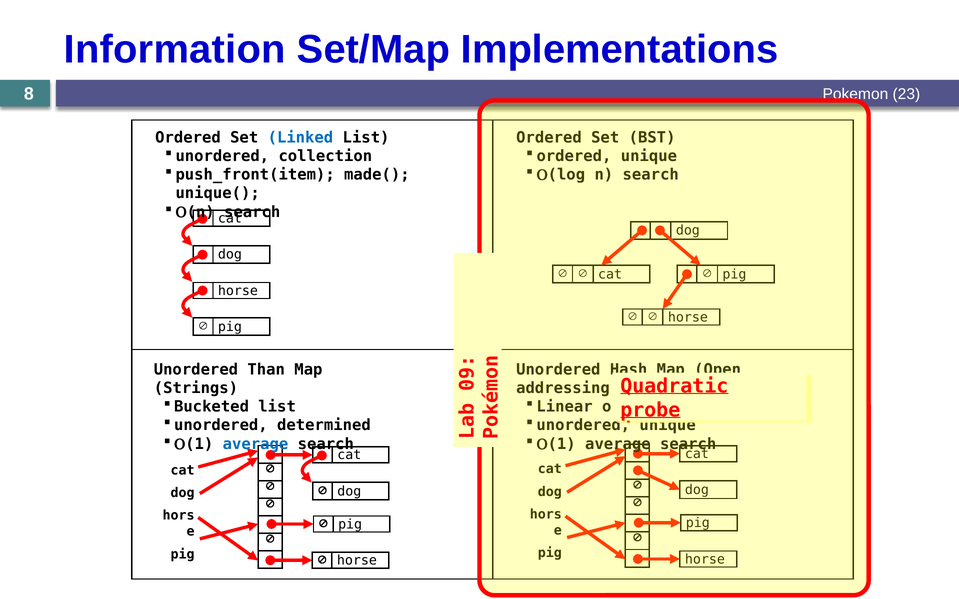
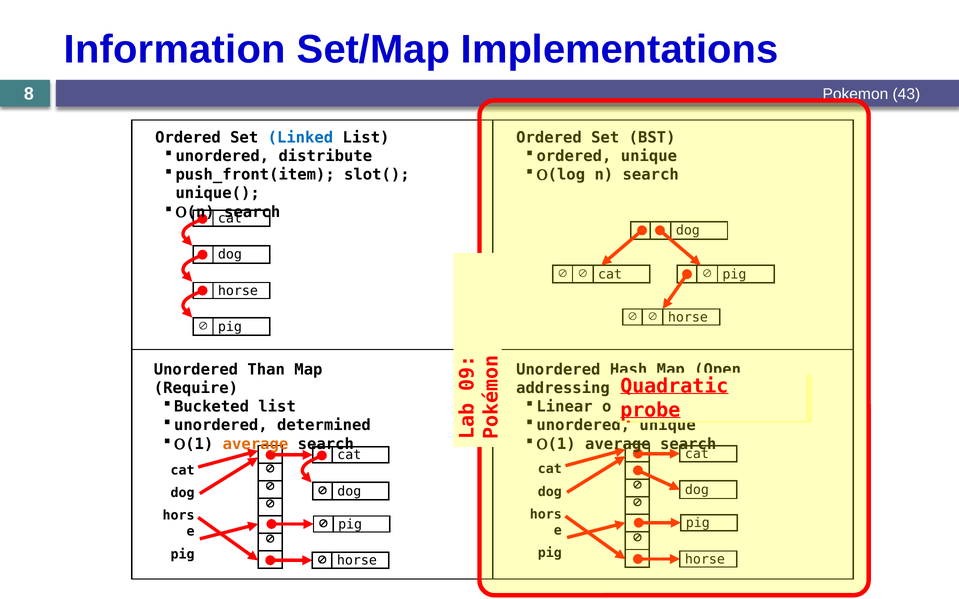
23: 23 -> 43
collection: collection -> distribute
made(: made( -> slot(
Strings: Strings -> Require
average at (255, 444) colour: blue -> orange
